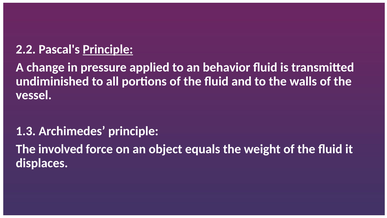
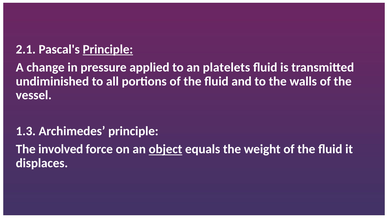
2.2: 2.2 -> 2.1
behavior: behavior -> platelets
object underline: none -> present
